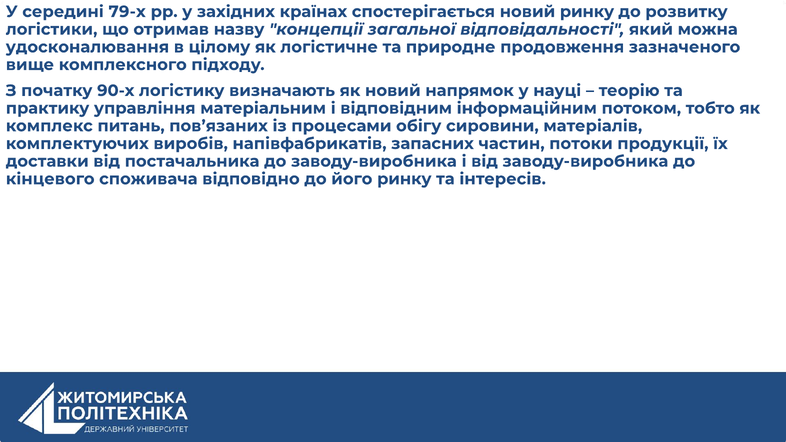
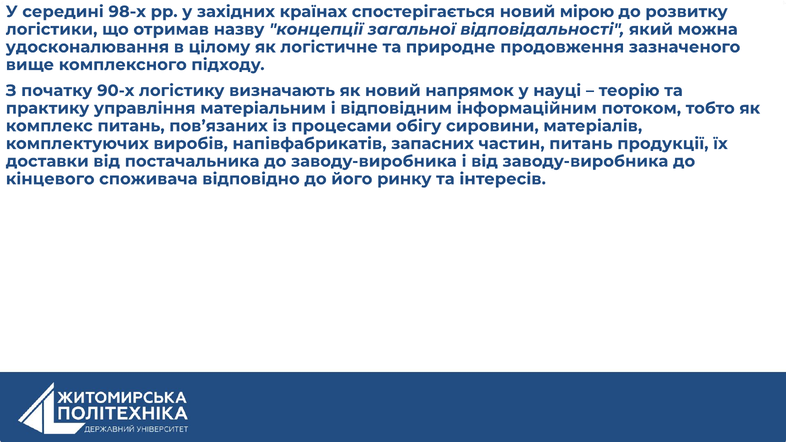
79-х: 79-х -> 98-х
новий ринку: ринку -> мірою
частин потоки: потоки -> питань
